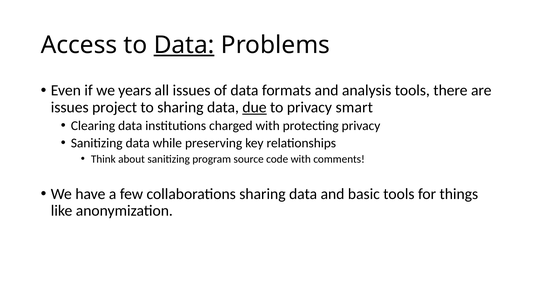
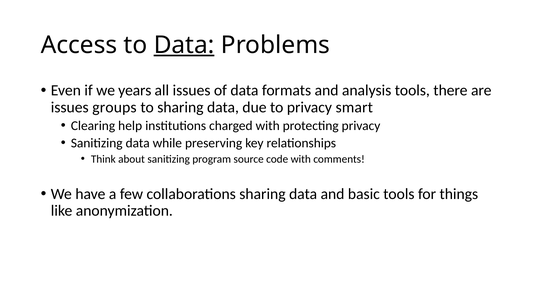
project: project -> groups
due underline: present -> none
Clearing data: data -> help
